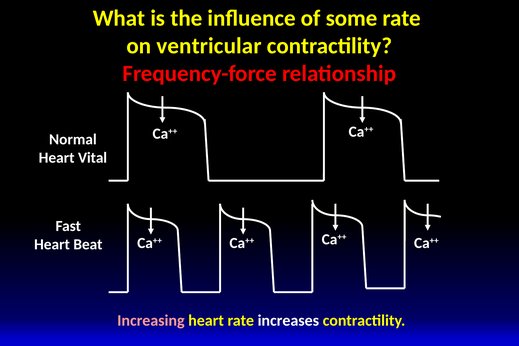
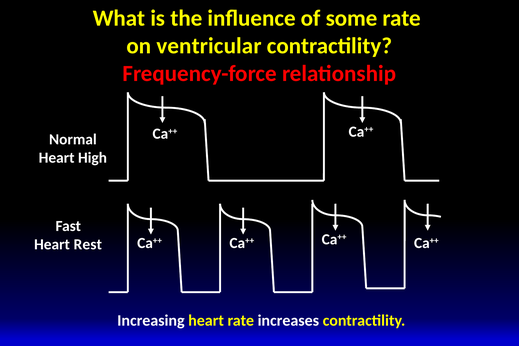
Vital: Vital -> High
Beat: Beat -> Rest
Increasing colour: pink -> white
